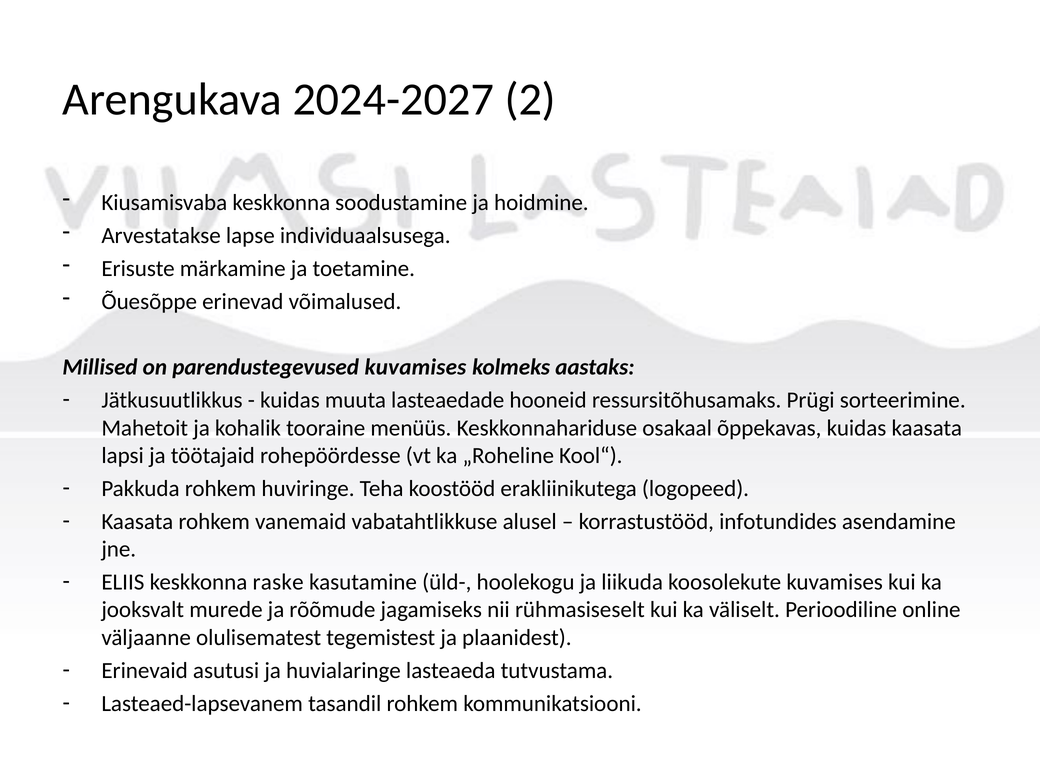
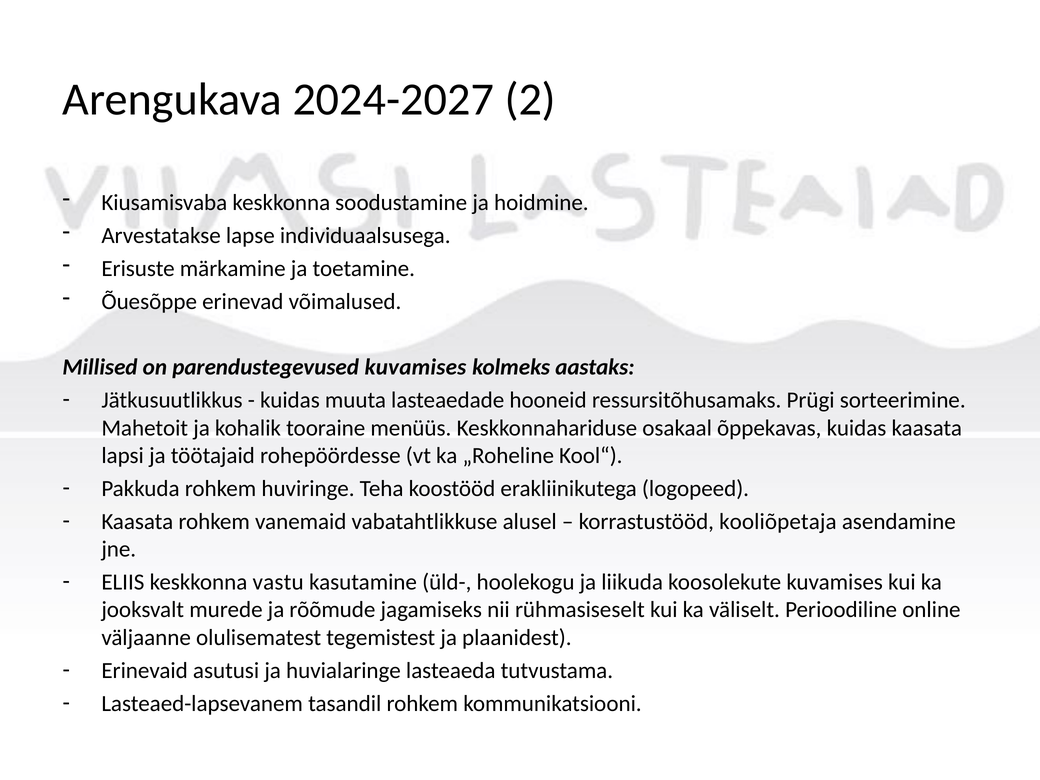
infotundides: infotundides -> kooliõpetaja
raske: raske -> vastu
